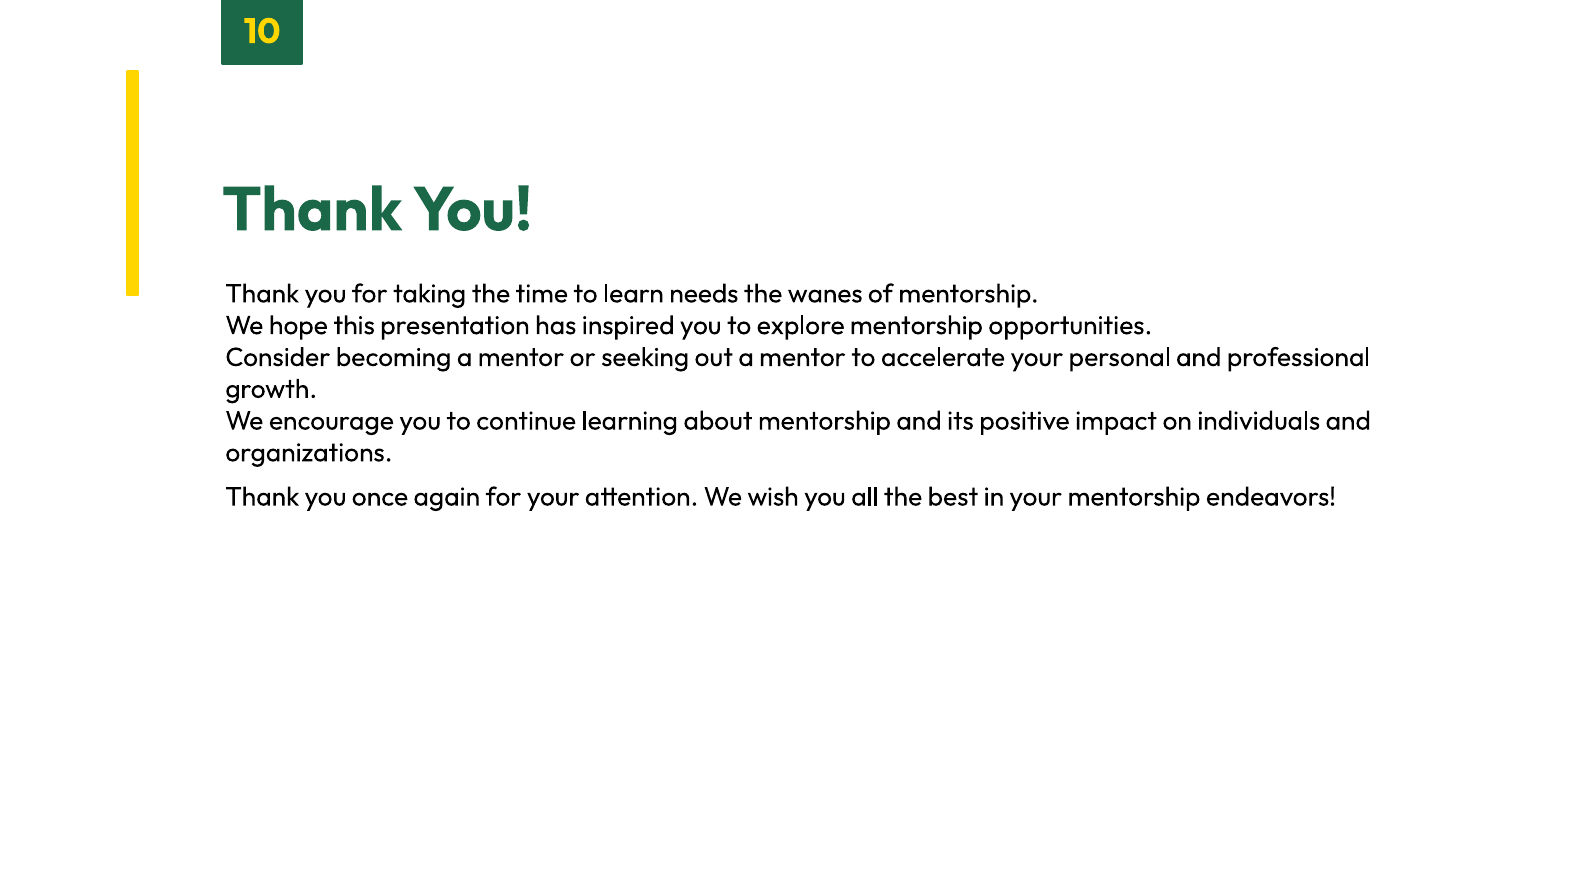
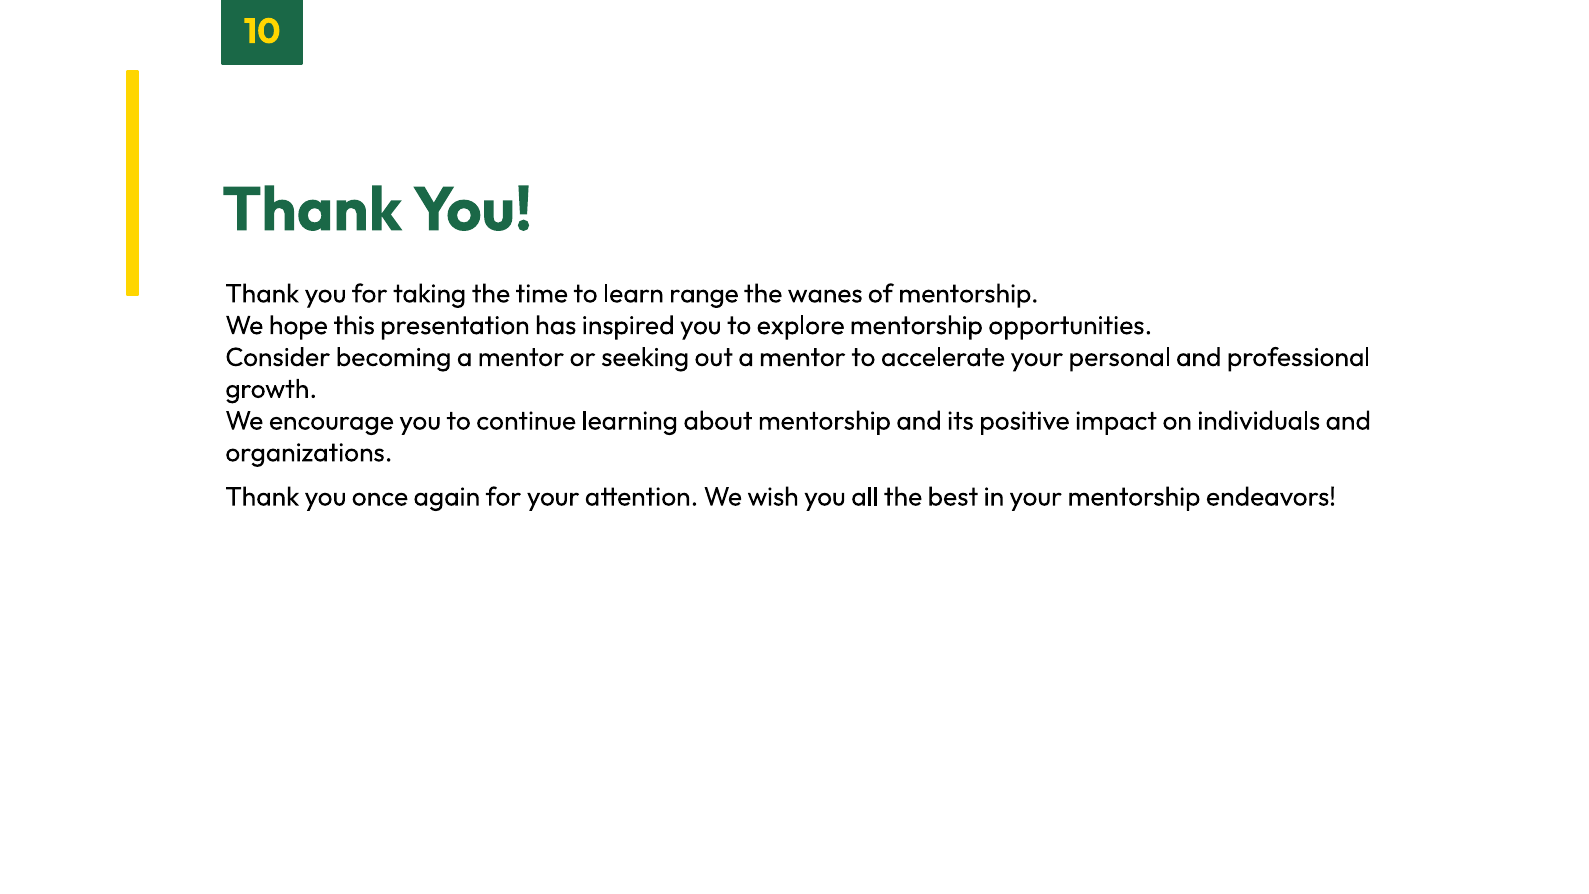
needs: needs -> range
